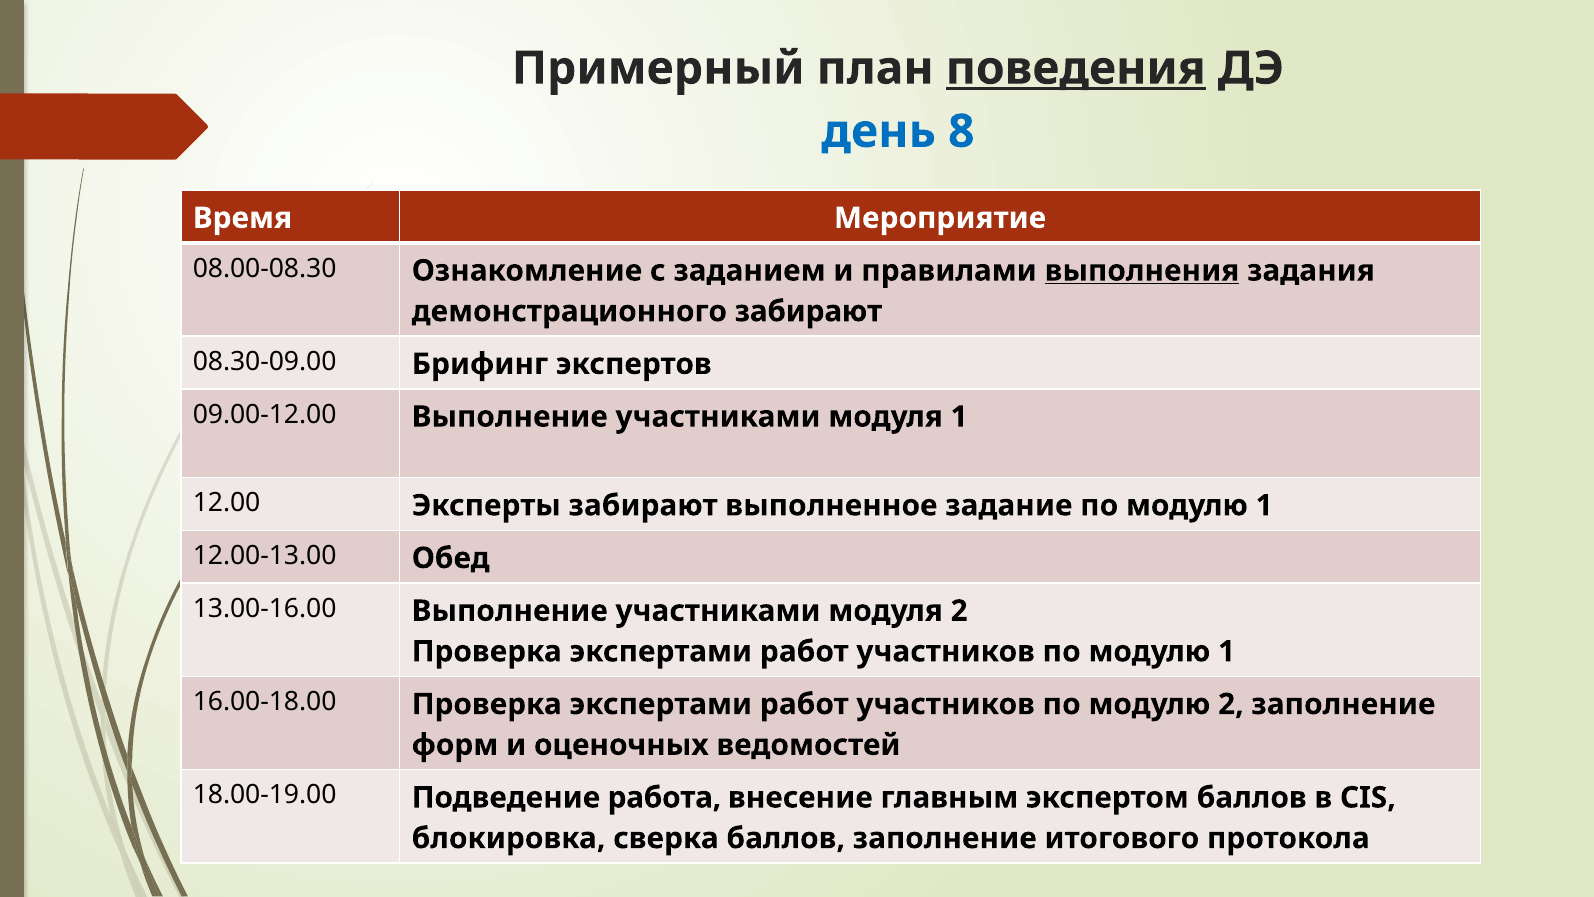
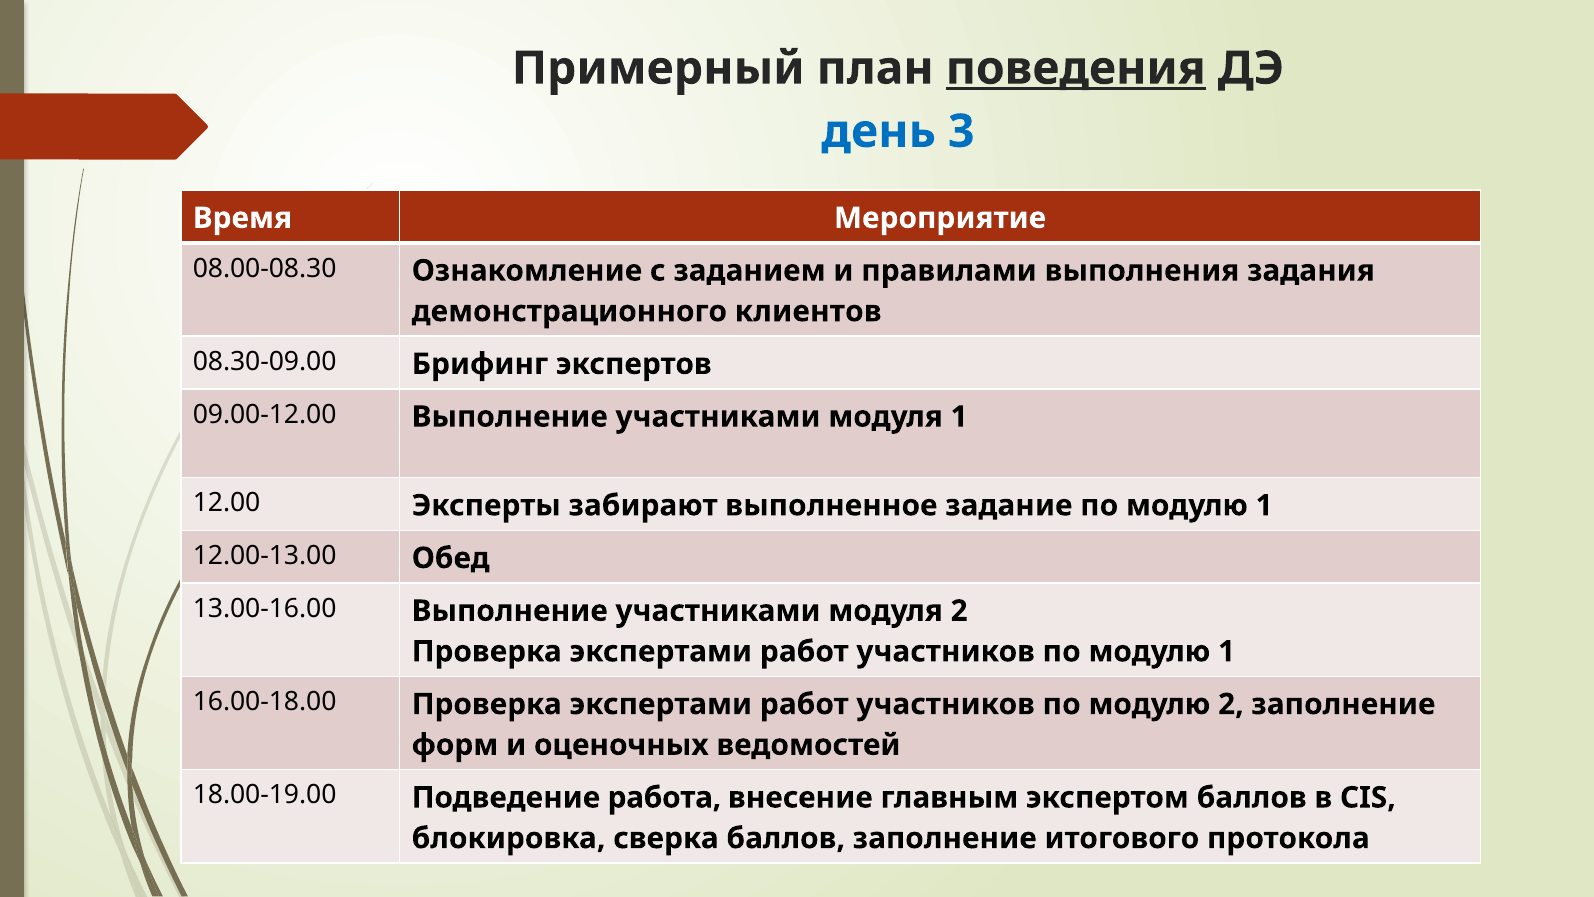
8: 8 -> 3
выполнения underline: present -> none
демонстрационного забирают: забирают -> клиентов
